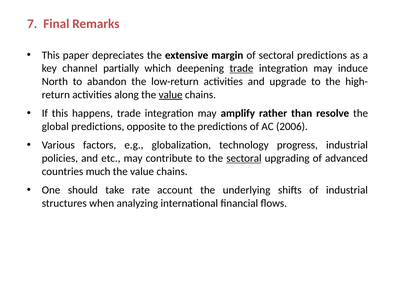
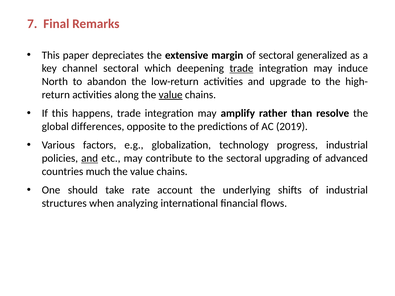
sectoral predictions: predictions -> generalized
channel partially: partially -> sectoral
global predictions: predictions -> differences
2006: 2006 -> 2019
and at (90, 158) underline: none -> present
sectoral at (244, 158) underline: present -> none
